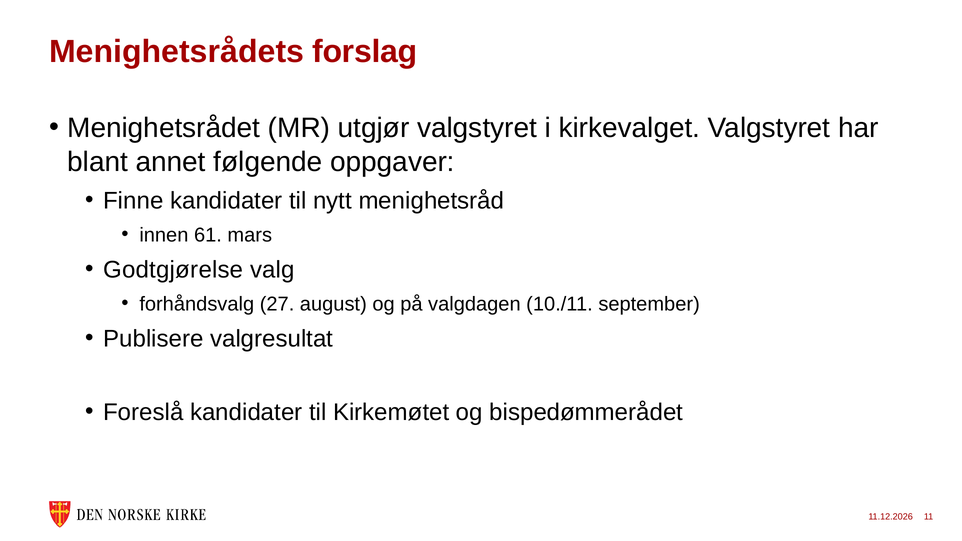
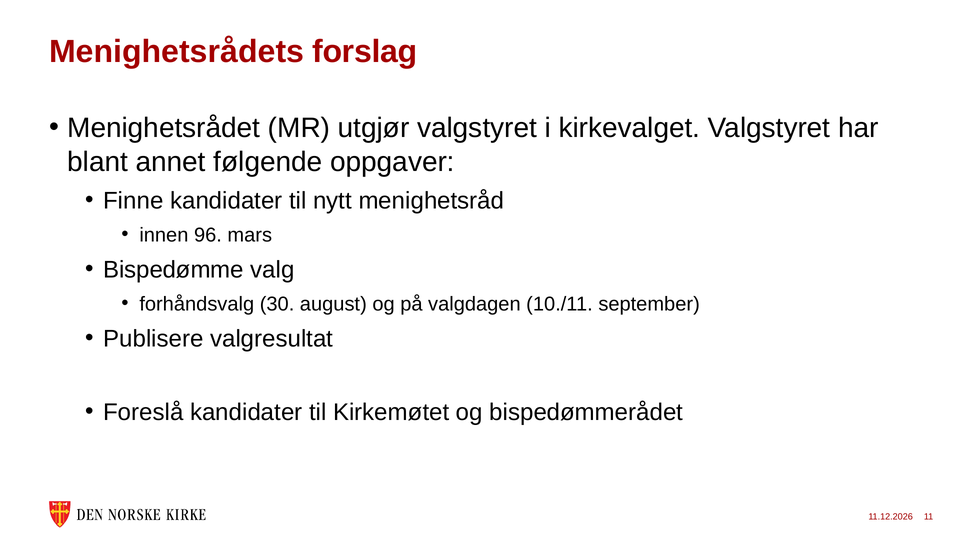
61: 61 -> 96
Godtgjørelse: Godtgjørelse -> Bispedømme
27: 27 -> 30
